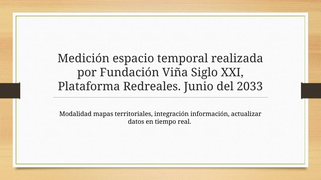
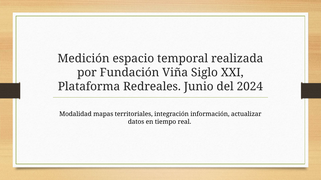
2033: 2033 -> 2024
